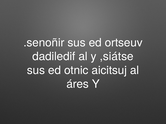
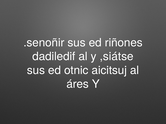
ortseuv: ortseuv -> riñones
